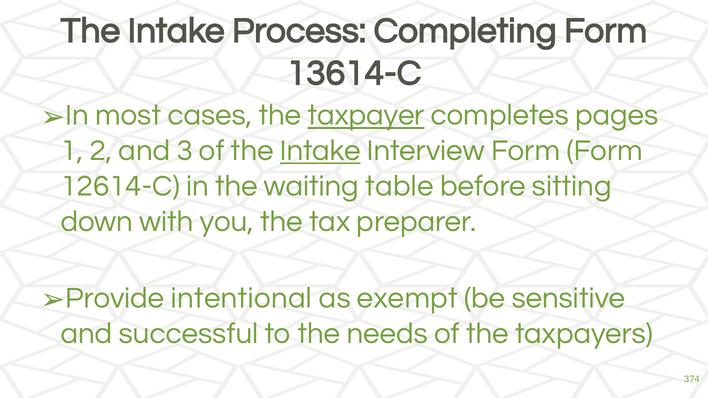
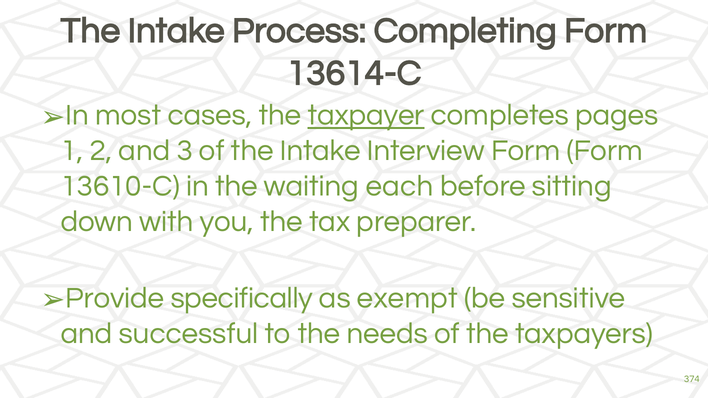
Intake at (320, 151) underline: present -> none
12614-C: 12614-C -> 13610-C
table: table -> each
intentional: intentional -> specifically
